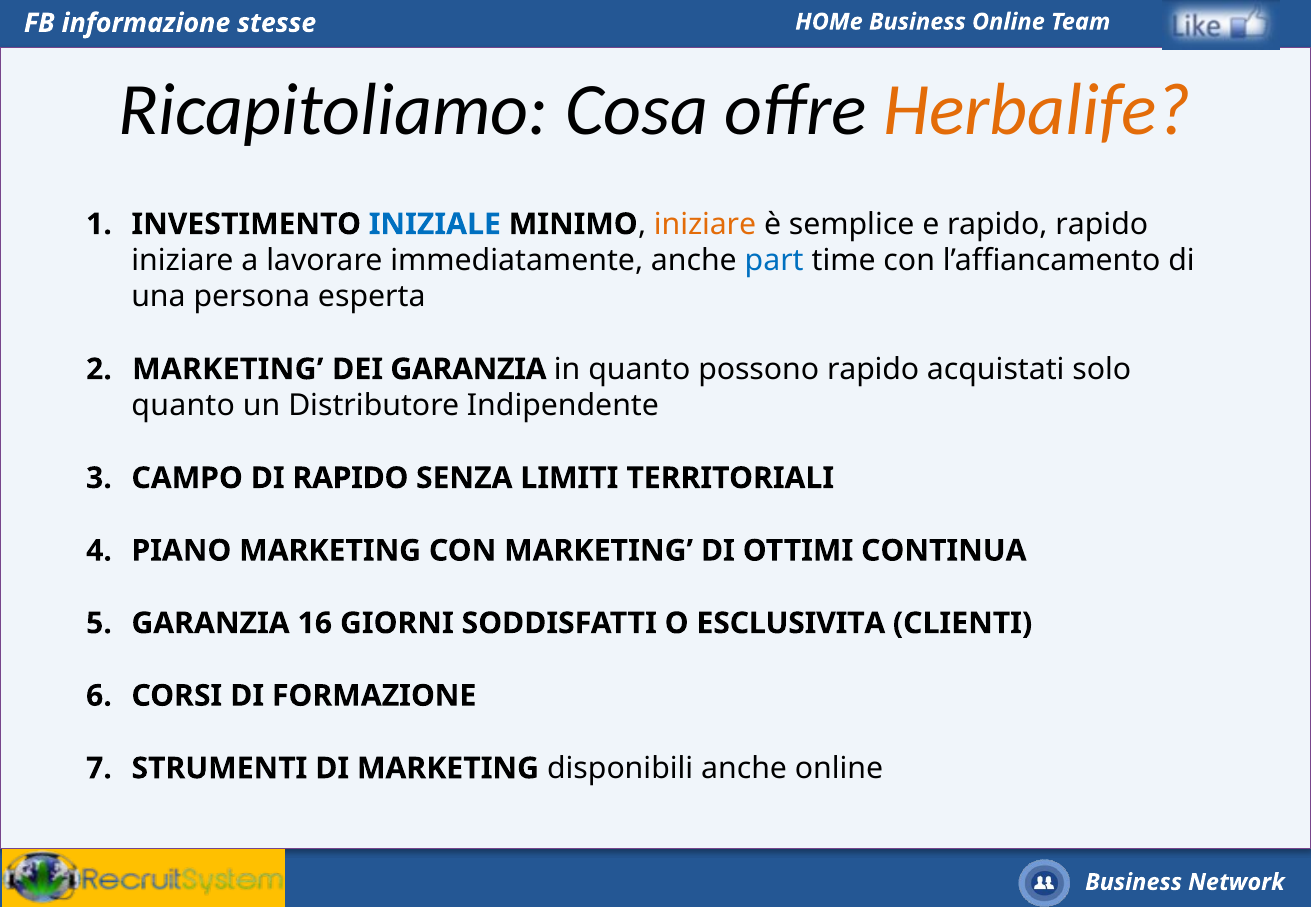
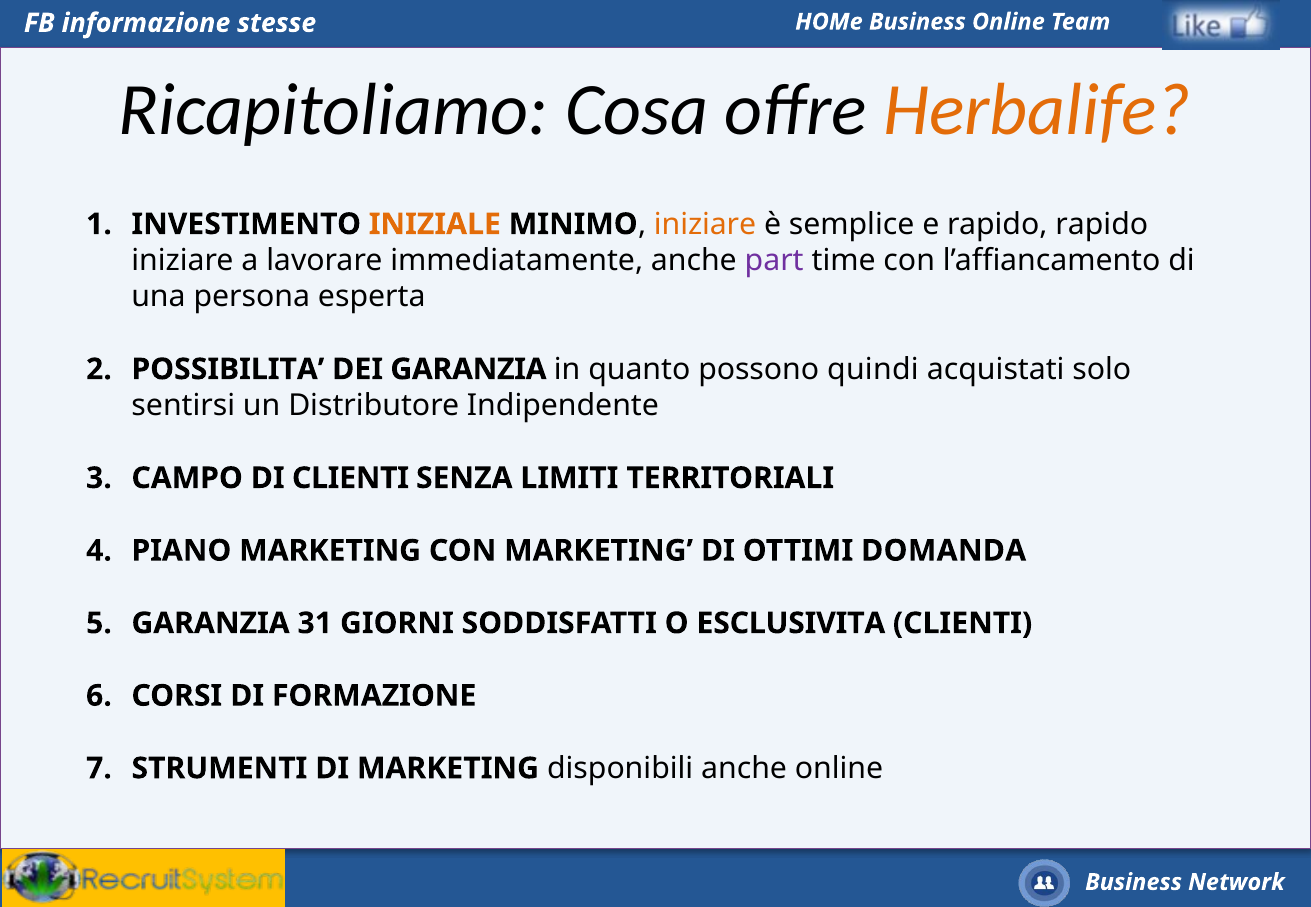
INIZIALE colour: blue -> orange
part colour: blue -> purple
MARKETING at (228, 369): MARKETING -> POSSIBILITA
possono rapido: rapido -> quindi
quanto at (183, 406): quanto -> sentirsi
DI RAPIDO: RAPIDO -> CLIENTI
CONTINUA: CONTINUA -> DOMANDA
16: 16 -> 31
